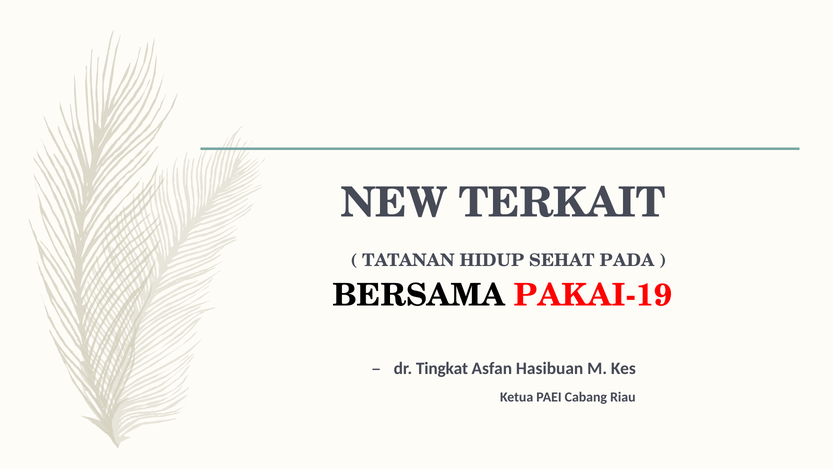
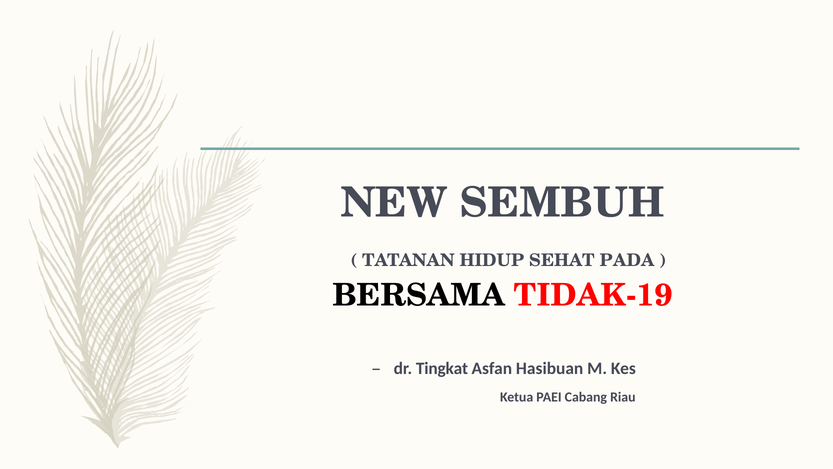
TERKAIT: TERKAIT -> SEMBUH
PAKAI-19: PAKAI-19 -> TIDAK-19
